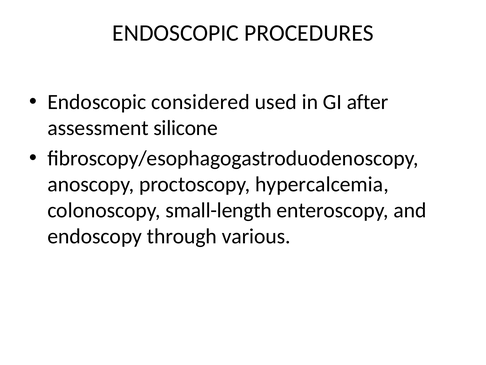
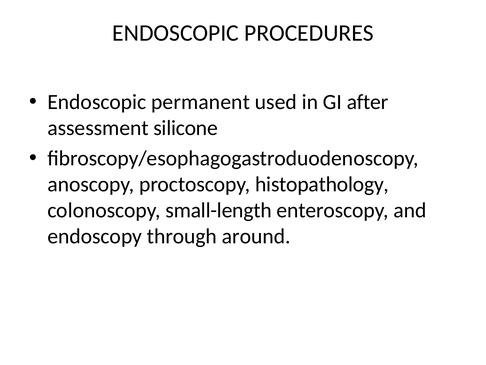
considered: considered -> permanent
hypercalcemia: hypercalcemia -> histopathology
various: various -> around
